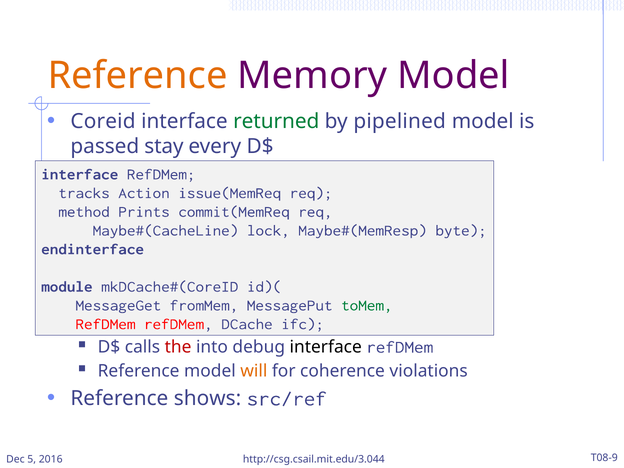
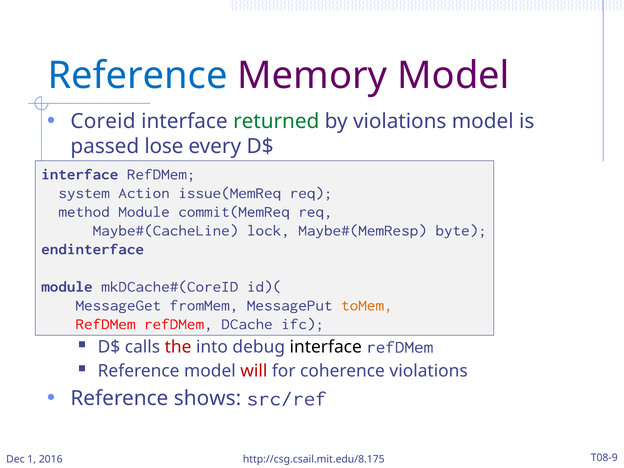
Reference at (138, 75) colour: orange -> blue
by pipelined: pipelined -> violations
stay: stay -> lose
tracks: tracks -> system
method Prints: Prints -> Module
toMem colour: green -> orange
will colour: orange -> red
5: 5 -> 1
http://csg.csail.mit.edu/3.044: http://csg.csail.mit.edu/3.044 -> http://csg.csail.mit.edu/8.175
